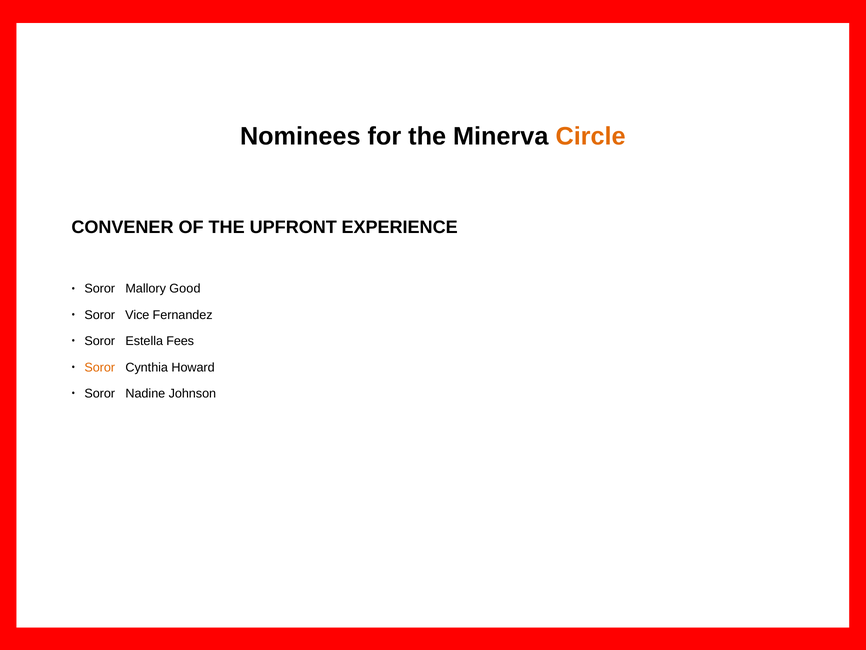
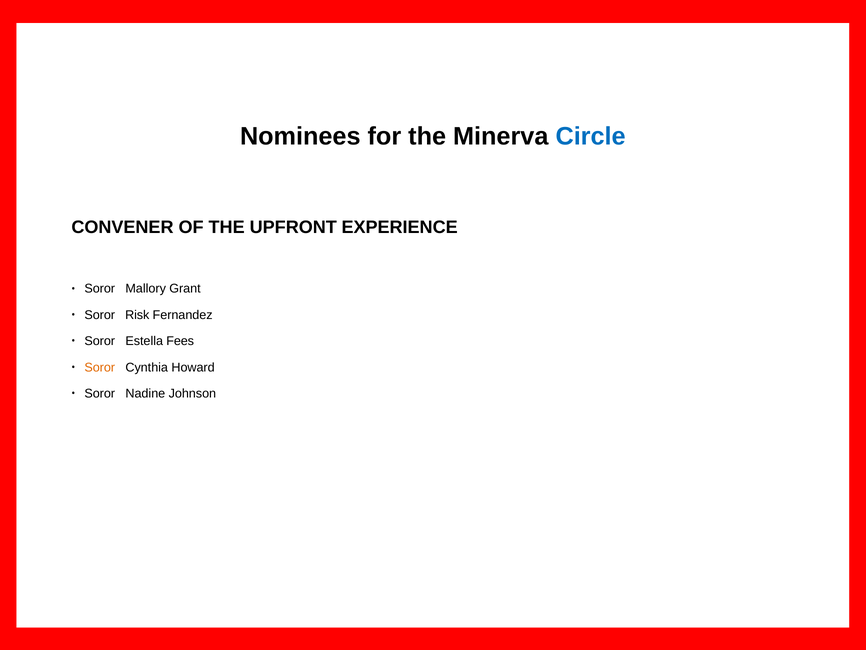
Circle colour: orange -> blue
Good: Good -> Grant
Vice: Vice -> Risk
